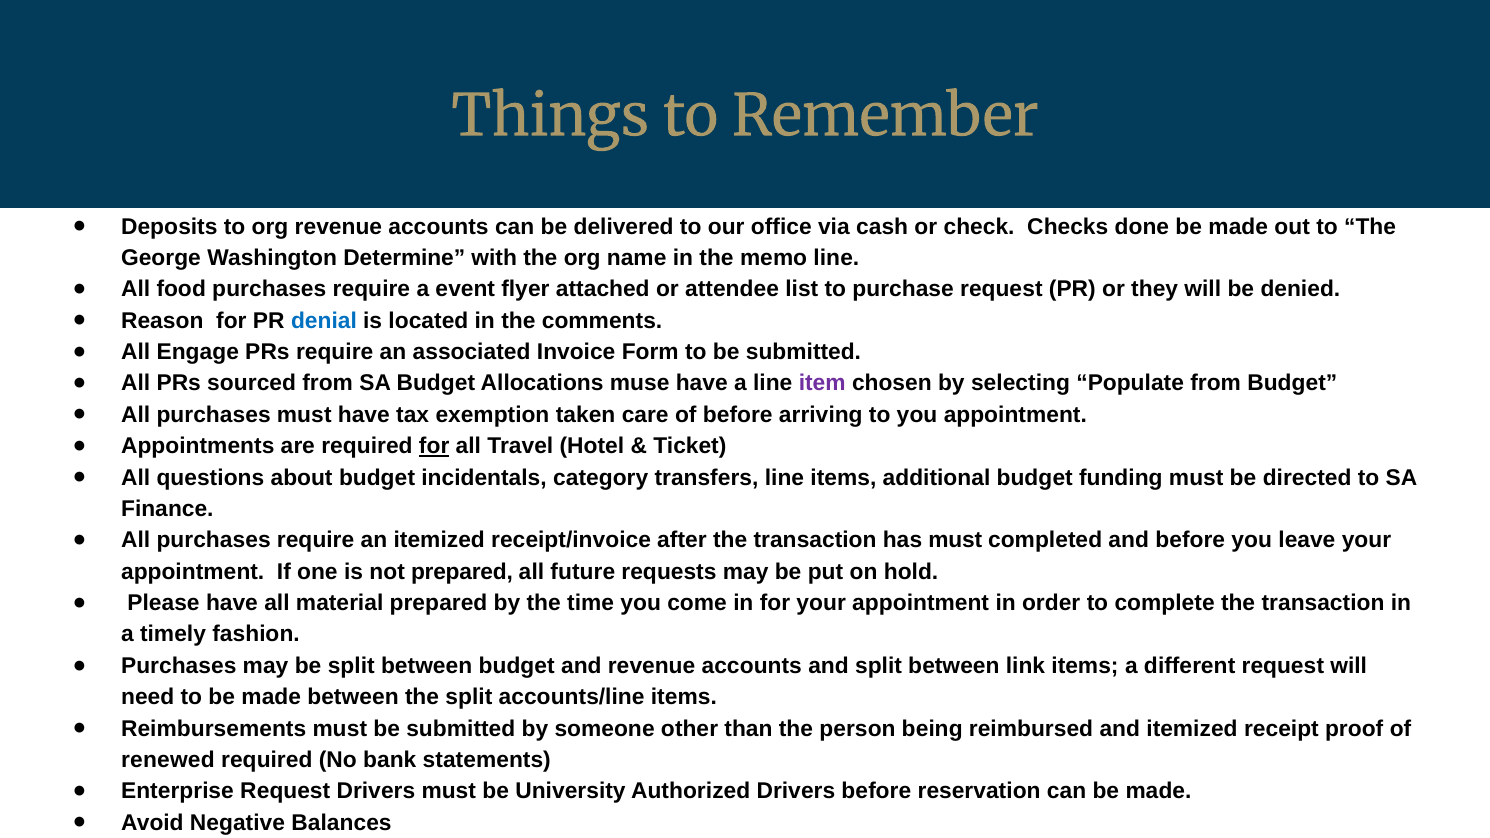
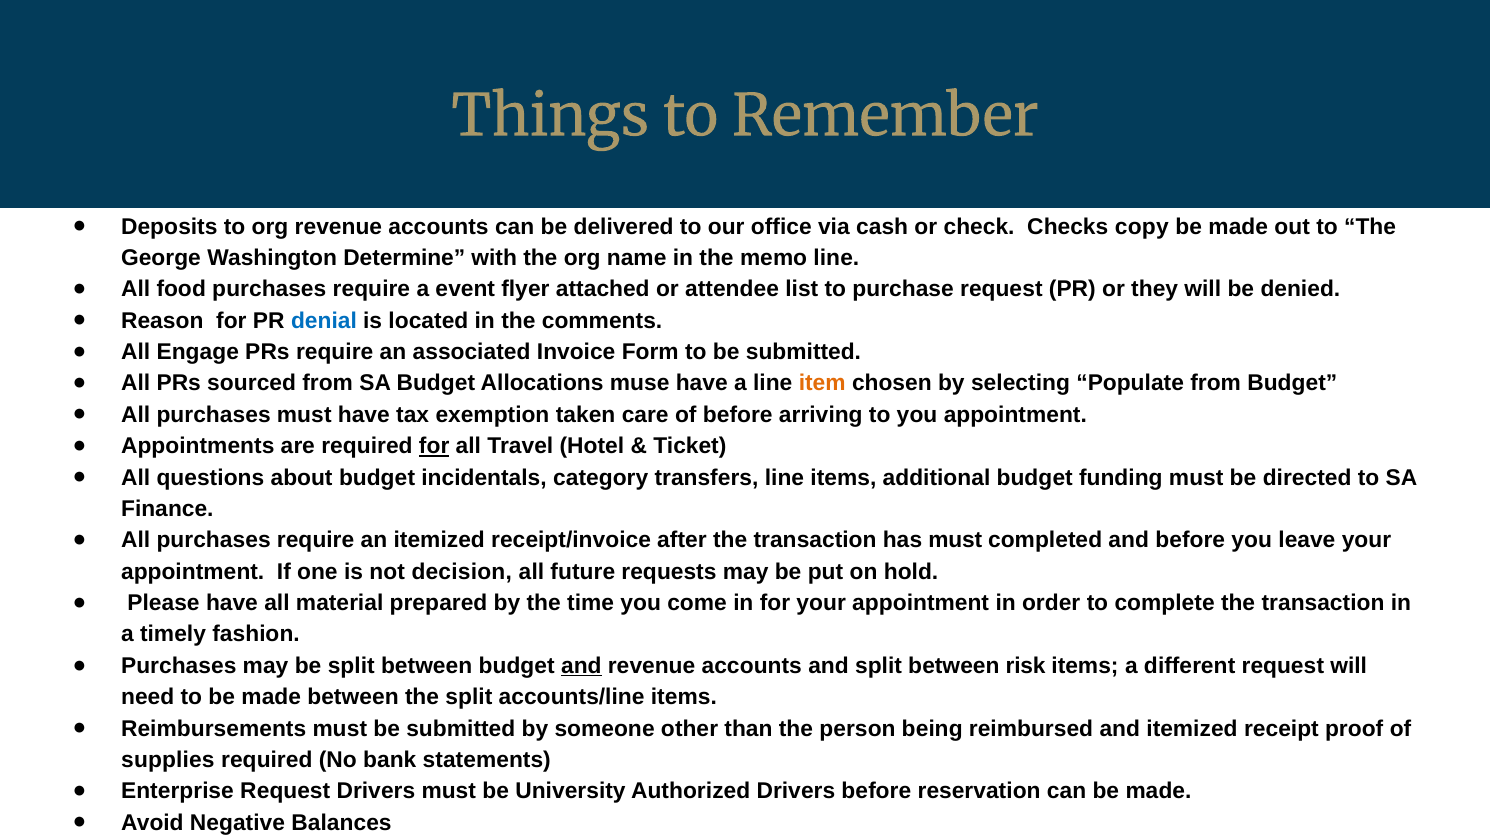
done: done -> copy
item colour: purple -> orange
not prepared: prepared -> decision
and at (581, 666) underline: none -> present
link: link -> risk
renewed: renewed -> supplies
